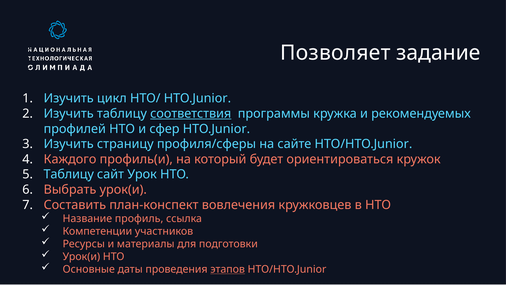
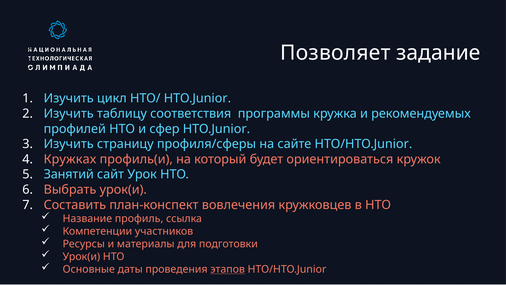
соответствия underline: present -> none
Каждого: Каждого -> Кружках
Таблицу at (69, 174): Таблицу -> Занятий
